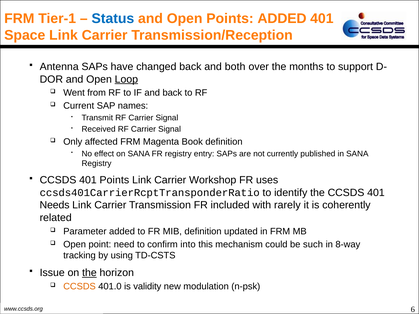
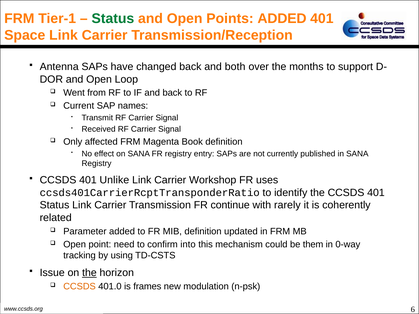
Status at (113, 19) colour: blue -> green
Loop underline: present -> none
401 Points: Points -> Unlike
Needs at (55, 205): Needs -> Status
included: included -> continue
such: such -> them
8-way: 8-way -> 0-way
validity: validity -> frames
